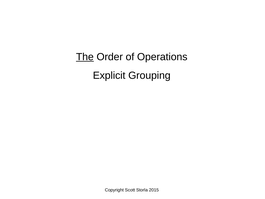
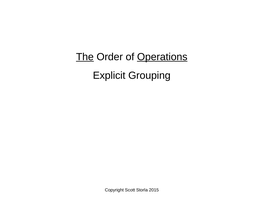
Operations underline: none -> present
